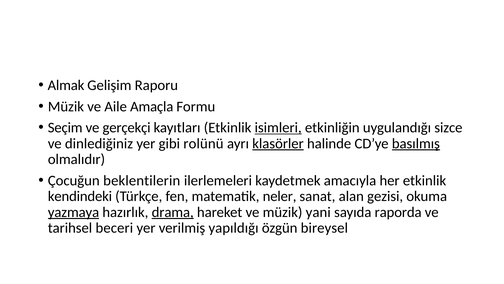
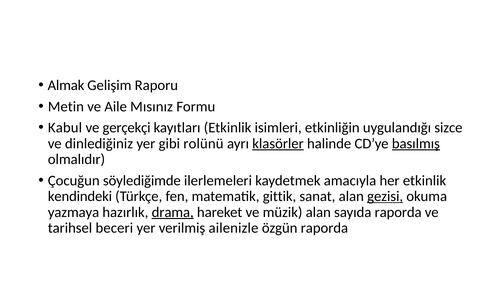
Müzik at (66, 106): Müzik -> Metin
Amaçla: Amaçla -> Mısınız
Seçim: Seçim -> Kabul
isimleri underline: present -> none
beklentilerin: beklentilerin -> söylediğimde
neler: neler -> gittik
gezisi underline: none -> present
yazmaya underline: present -> none
müzik yani: yani -> alan
yapıldığı: yapıldığı -> ailenizle
özgün bireysel: bireysel -> raporda
